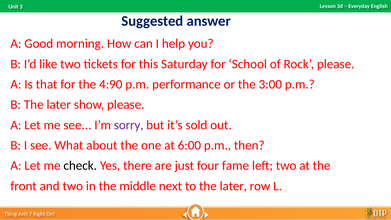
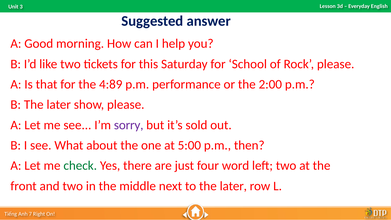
4:90: 4:90 -> 4:89
3:00: 3:00 -> 2:00
6:00: 6:00 -> 5:00
check colour: black -> green
fame: fame -> word
